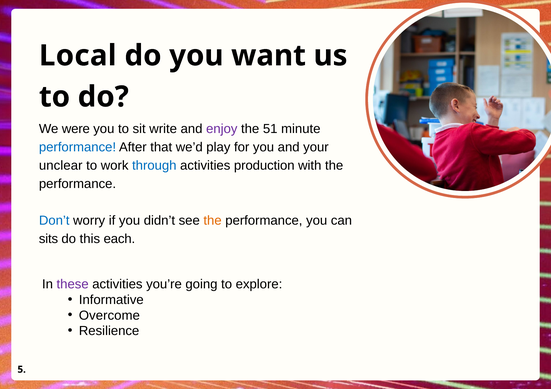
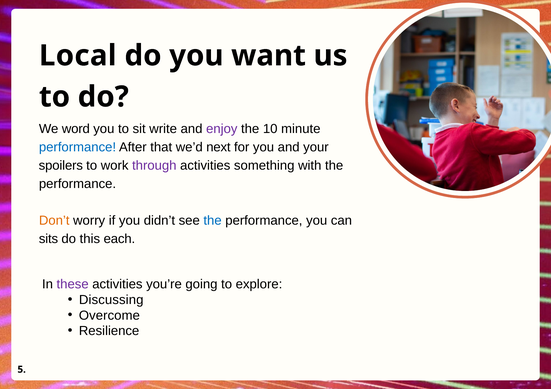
were: were -> word
51: 51 -> 10
play: play -> next
unclear: unclear -> spoilers
through colour: blue -> purple
production: production -> something
Don’t colour: blue -> orange
the at (213, 221) colour: orange -> blue
Informative: Informative -> Discussing
